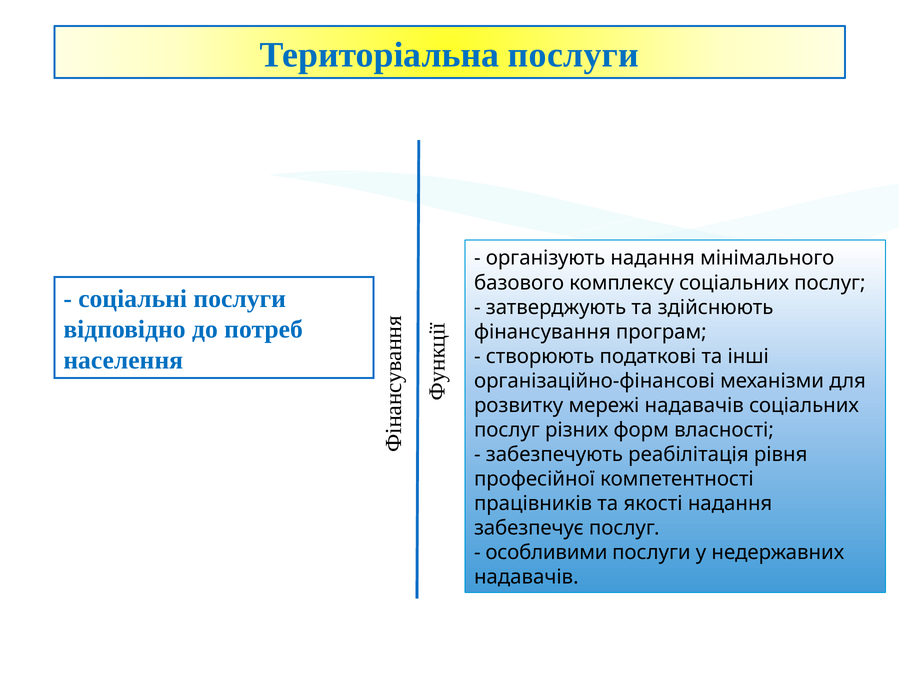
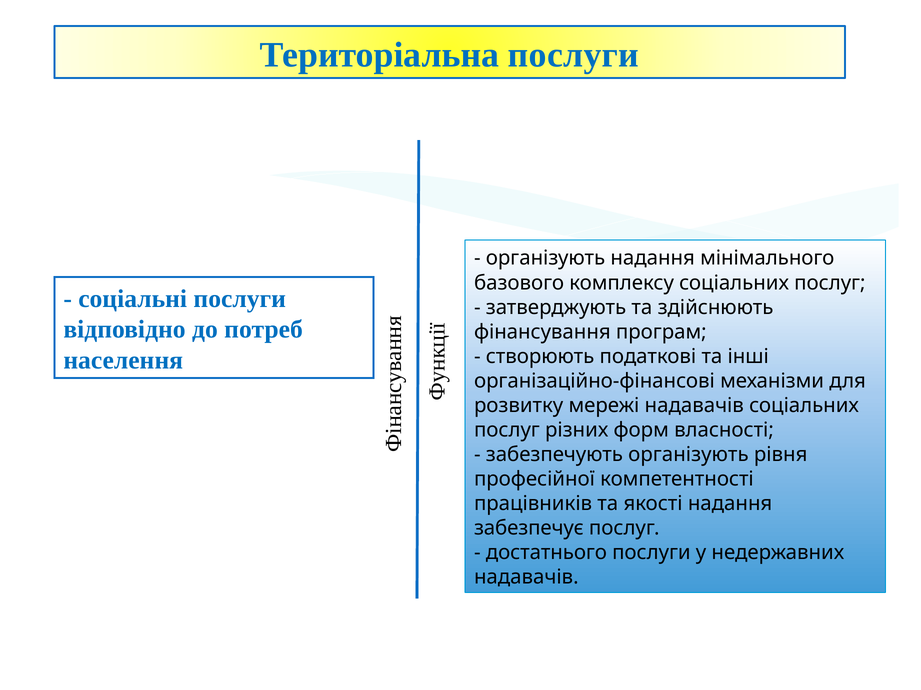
забезпечують реабілітація: реабілітація -> організують
особливими: особливими -> достатнього
